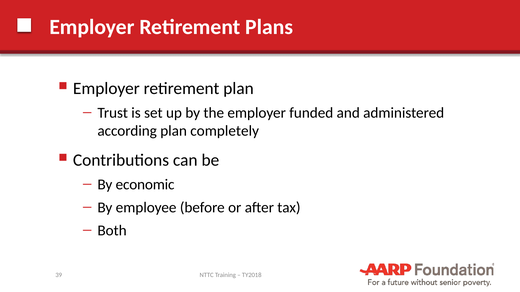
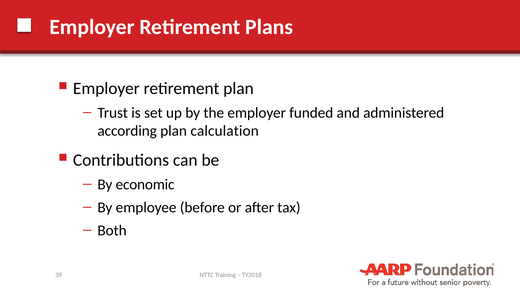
completely: completely -> calculation
